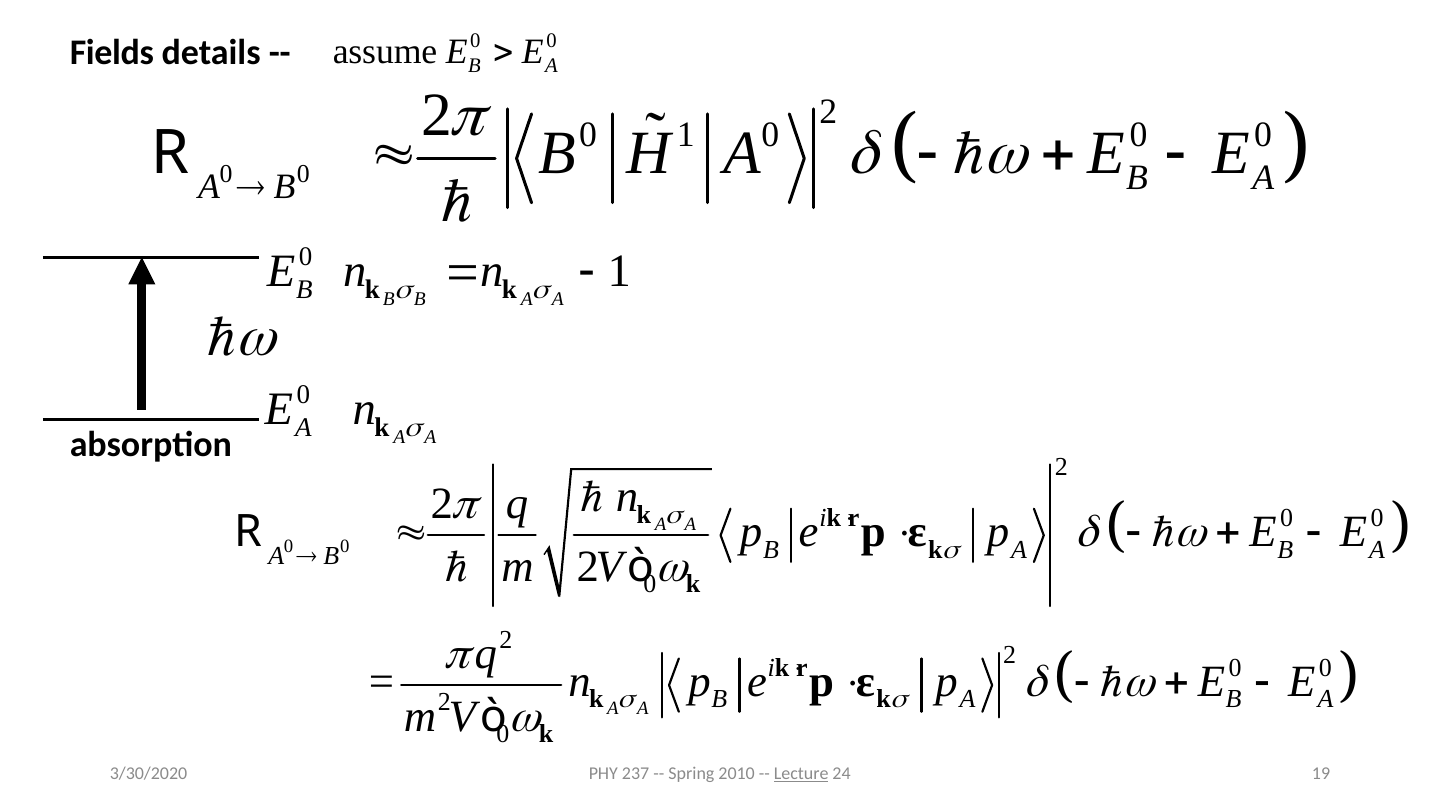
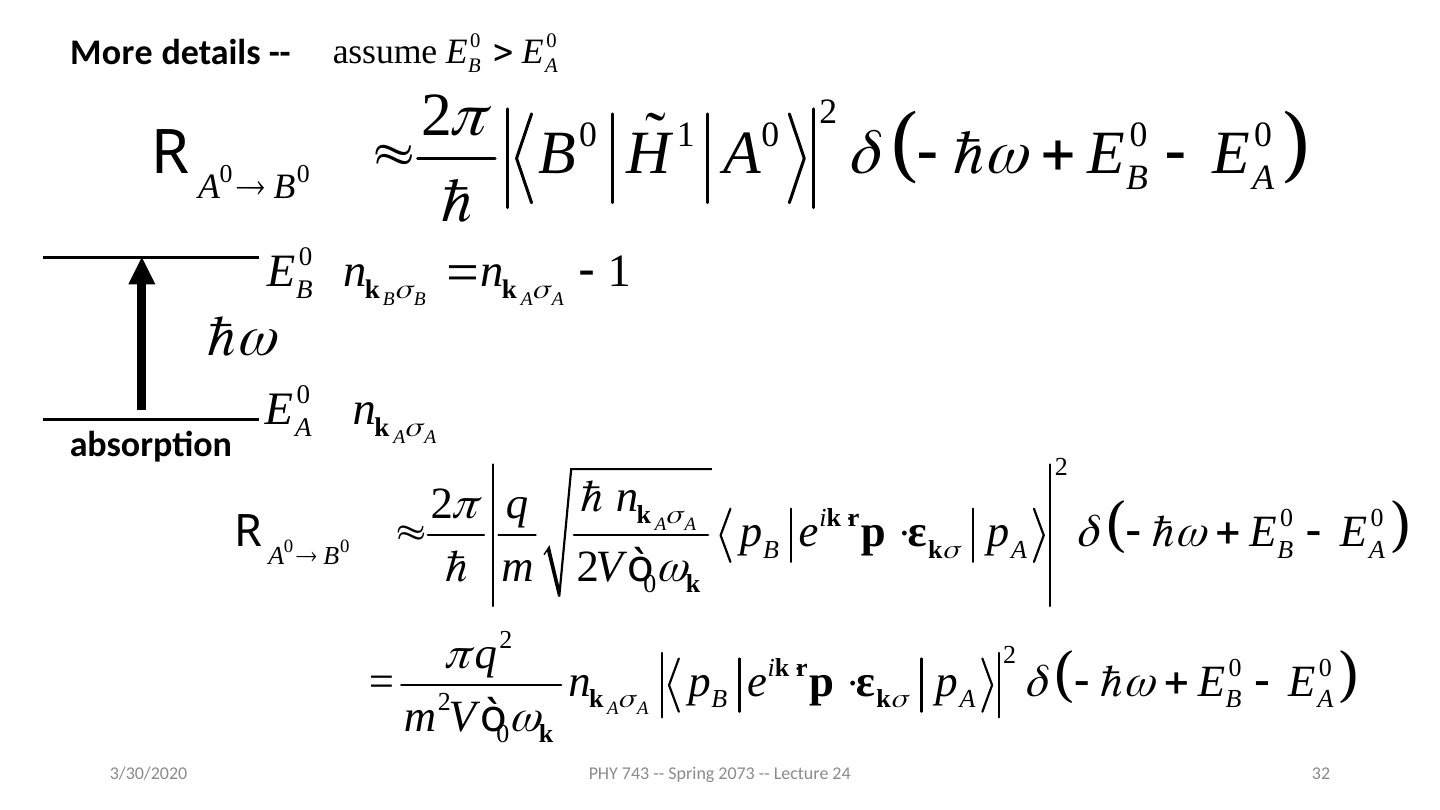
Fields: Fields -> More
237: 237 -> 743
2010: 2010 -> 2073
Lecture underline: present -> none
19: 19 -> 32
